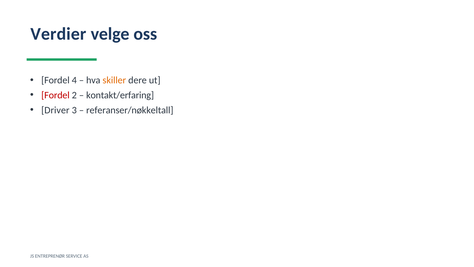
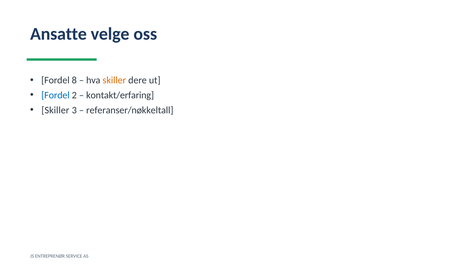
Verdier: Verdier -> Ansatte
4: 4 -> 8
Fordel at (55, 95) colour: red -> blue
Driver at (55, 110): Driver -> Skiller
